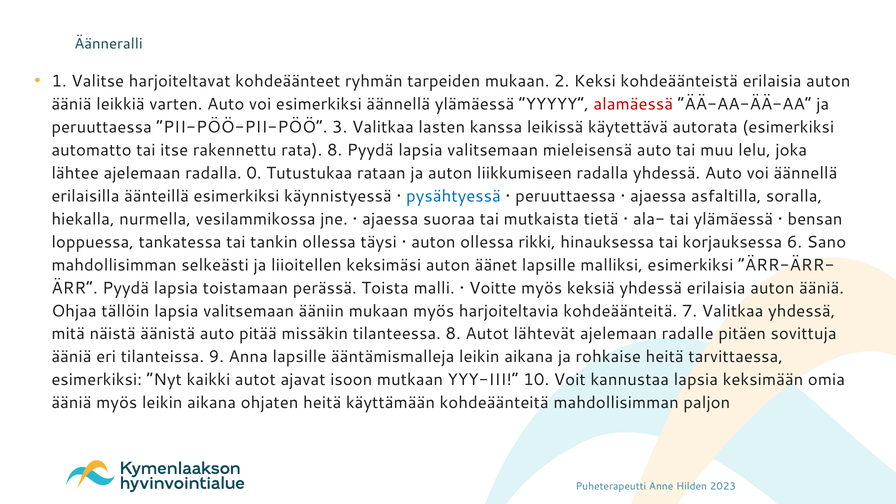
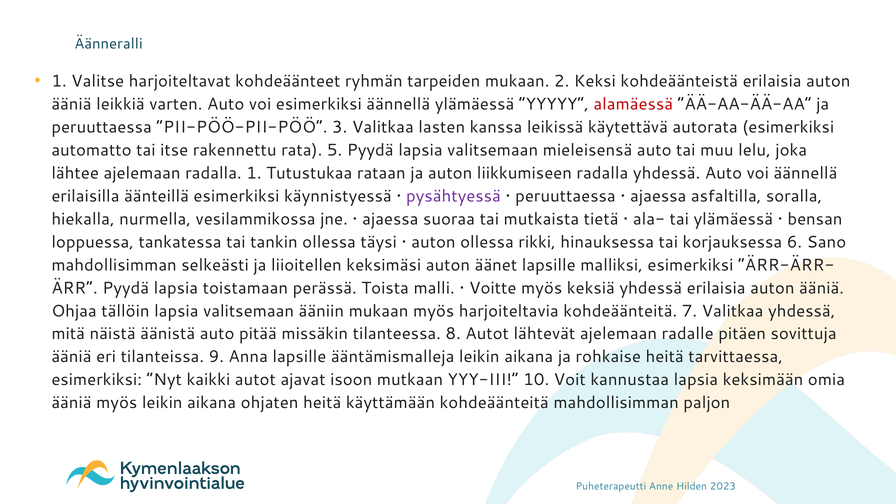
rata 8: 8 -> 5
radalla 0: 0 -> 1
pysähtyessä colour: blue -> purple
